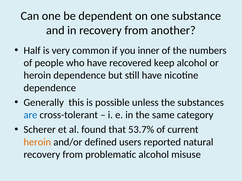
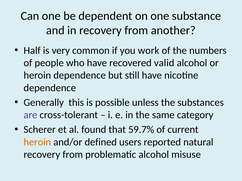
inner: inner -> work
keep: keep -> valid
are colour: blue -> purple
53.7%: 53.7% -> 59.7%
